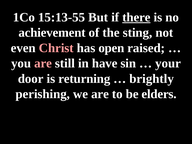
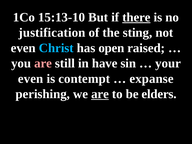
15:13-55: 15:13-55 -> 15:13-10
achievement: achievement -> justification
Christ colour: pink -> light blue
door at (31, 79): door -> even
returning: returning -> contempt
brightly: brightly -> expanse
are at (100, 94) underline: none -> present
